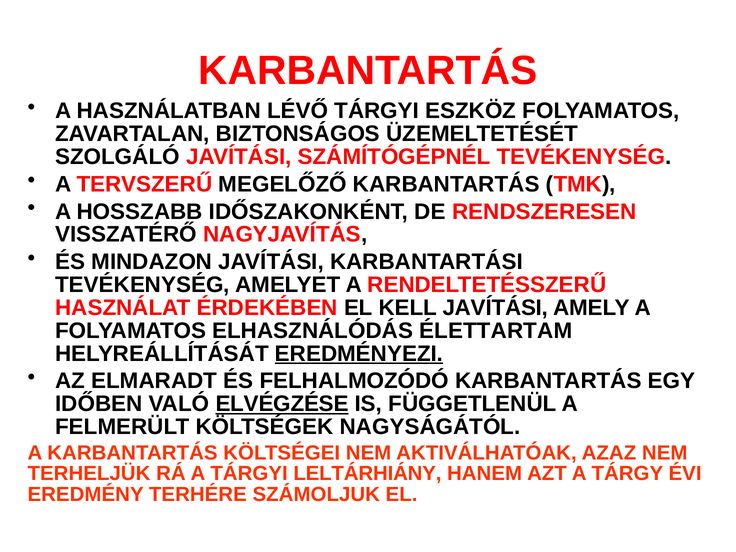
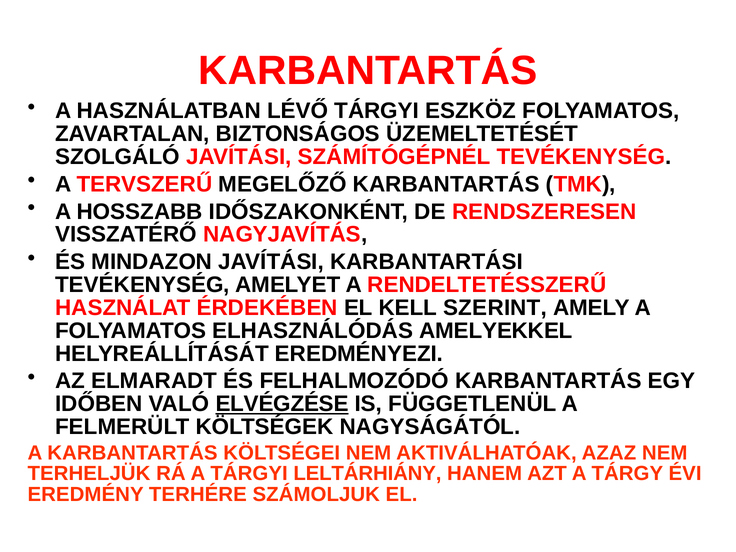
KELL JAVÍTÁSI: JAVÍTÁSI -> SZERINT
ÉLETTARTAM: ÉLETTARTAM -> AMELYEKKEL
EREDMÉNYEZI underline: present -> none
